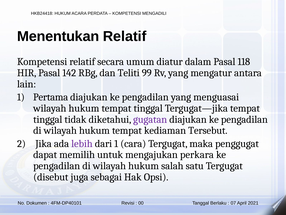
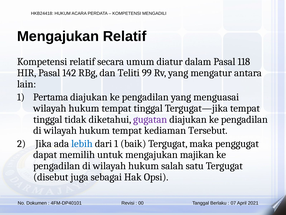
Menentukan at (58, 36): Menentukan -> Mengajukan
lebih colour: purple -> blue
cara: cara -> baik
perkara: perkara -> majikan
